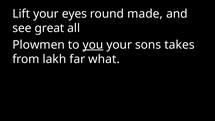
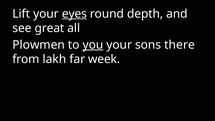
eyes underline: none -> present
made: made -> depth
takes: takes -> there
what: what -> week
